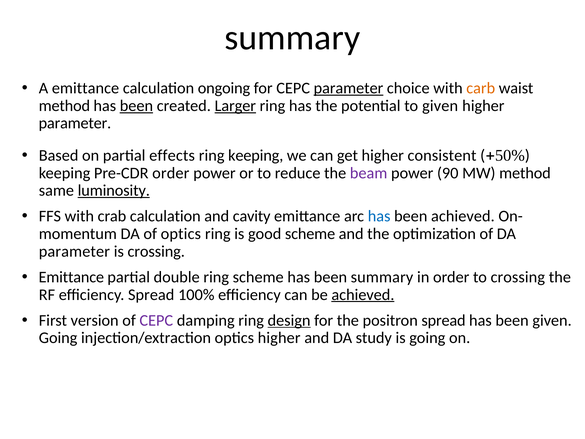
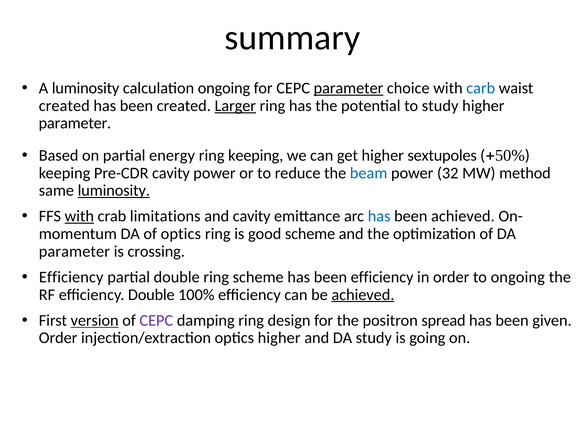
A emittance: emittance -> luminosity
carb colour: orange -> blue
method at (64, 106): method -> created
been at (136, 106) underline: present -> none
to given: given -> study
effects: effects -> energy
consistent: consistent -> sextupoles
Pre-CDR order: order -> cavity
beam colour: purple -> blue
90: 90 -> 32
with at (79, 216) underline: none -> present
crab calculation: calculation -> limitations
Emittance at (71, 277): Emittance -> Efficiency
been summary: summary -> efficiency
to crossing: crossing -> ongoing
efficiency Spread: Spread -> Double
version underline: none -> present
design underline: present -> none
Going at (58, 338): Going -> Order
